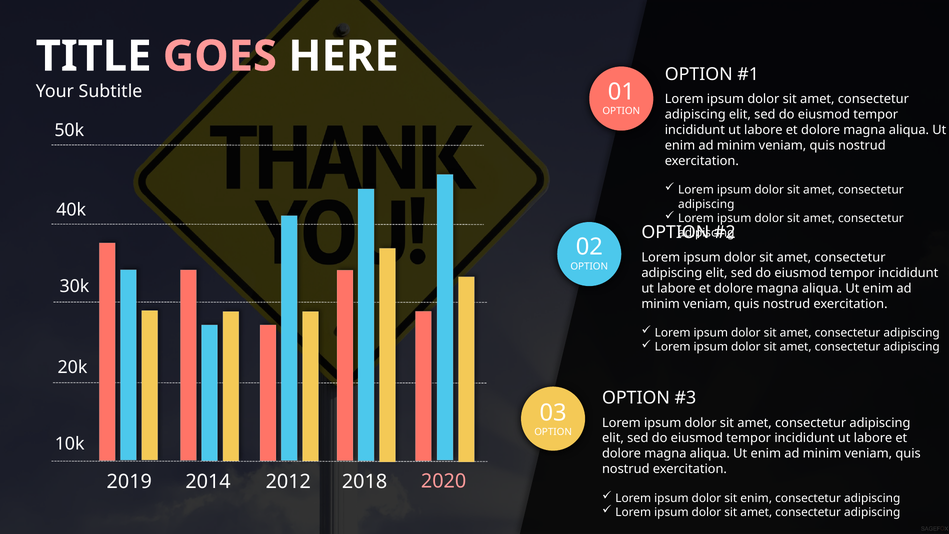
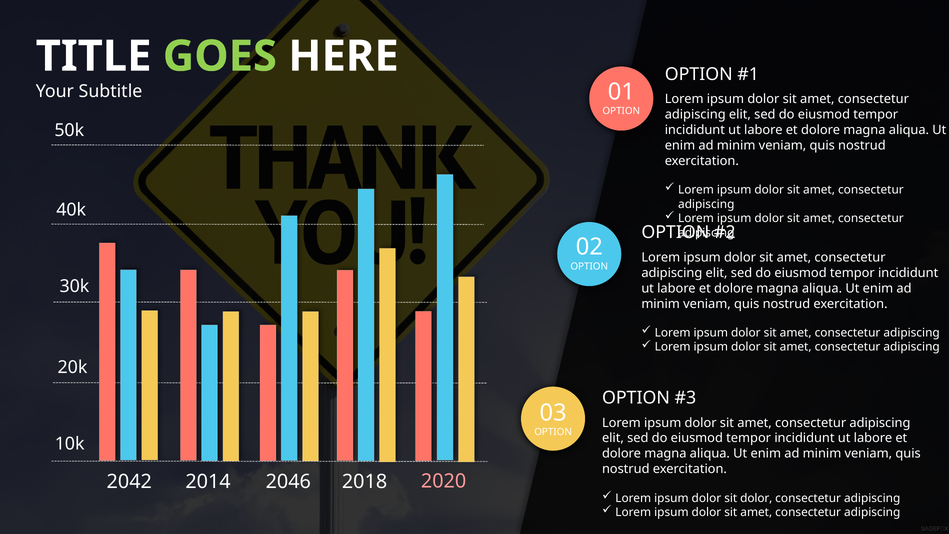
GOES colour: pink -> light green
2019: 2019 -> 2042
2012: 2012 -> 2046
sit enim: enim -> dolor
